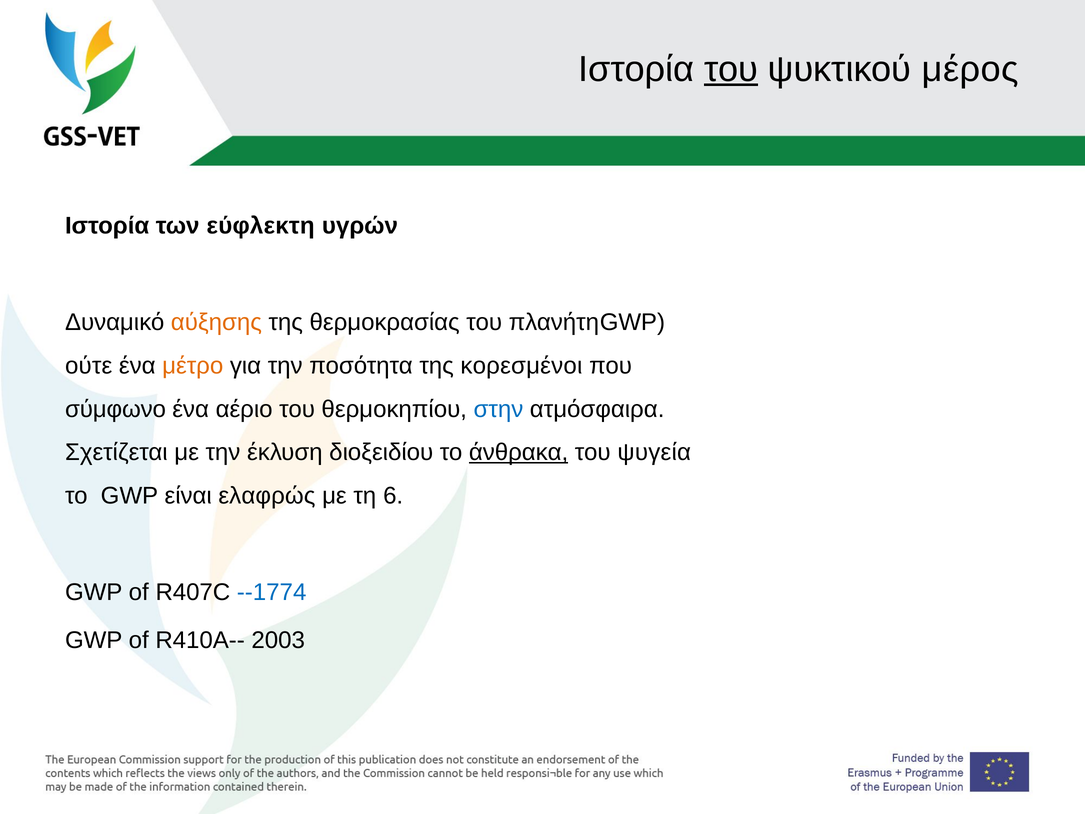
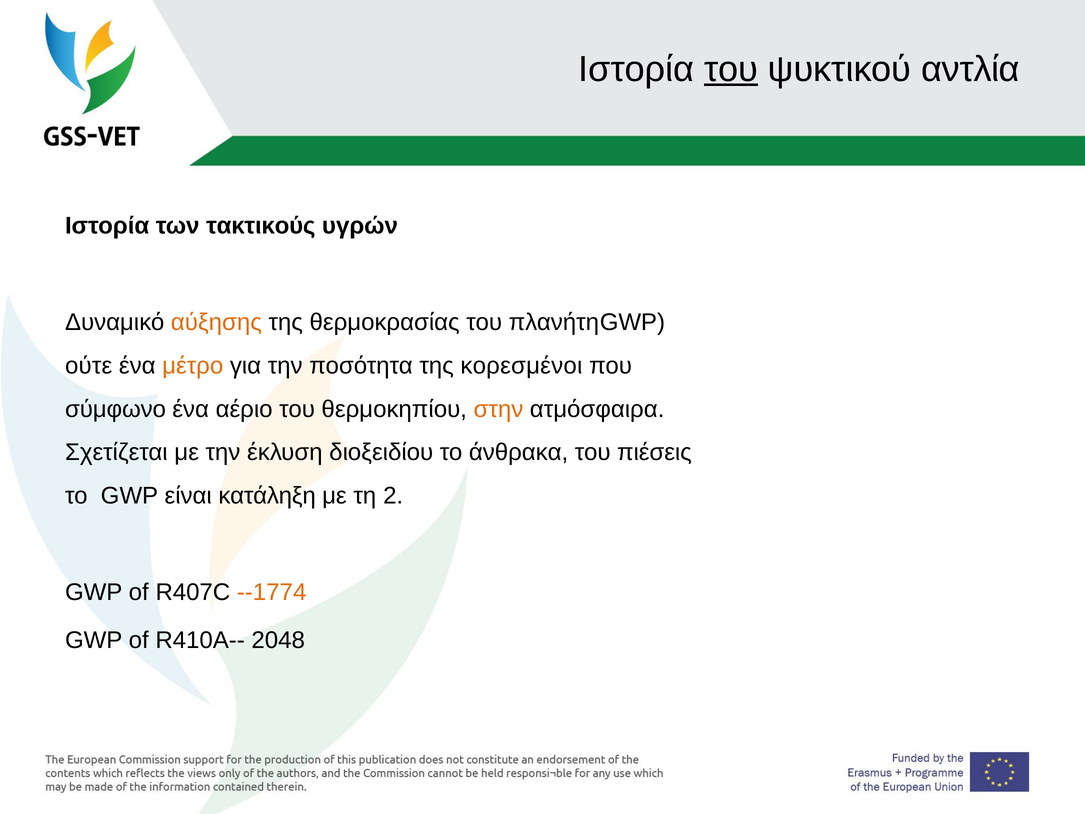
μέρος: μέρος -> αντλία
εύφλεκτη: εύφλεκτη -> τακτικούς
στην colour: blue -> orange
άνθρακα underline: present -> none
ψυγεία: ψυγεία -> πιέσεις
ελαφρώς: ελαφρώς -> κατάληξη
6: 6 -> 2
--1774 colour: blue -> orange
2003: 2003 -> 2048
